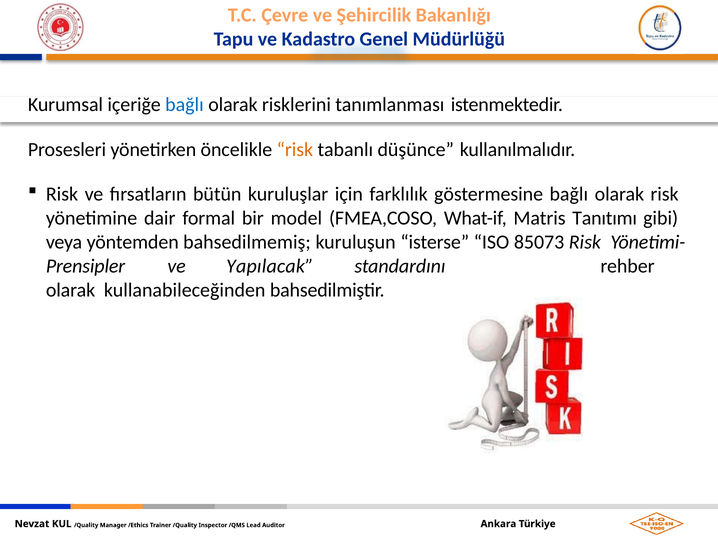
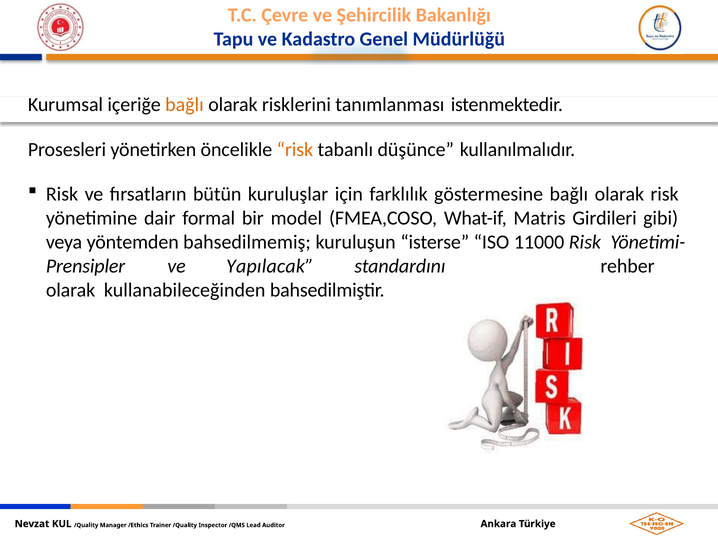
bağlı at (184, 105) colour: blue -> orange
Tanıtımı: Tanıtımı -> Girdileri
85073: 85073 -> 11000
